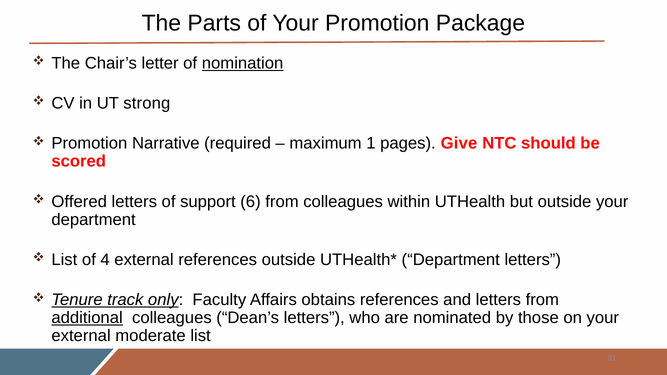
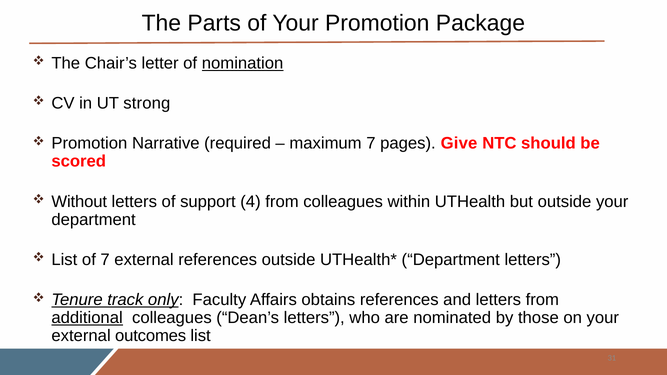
maximum 1: 1 -> 7
Offered: Offered -> Without
6: 6 -> 4
of 4: 4 -> 7
moderate: moderate -> outcomes
